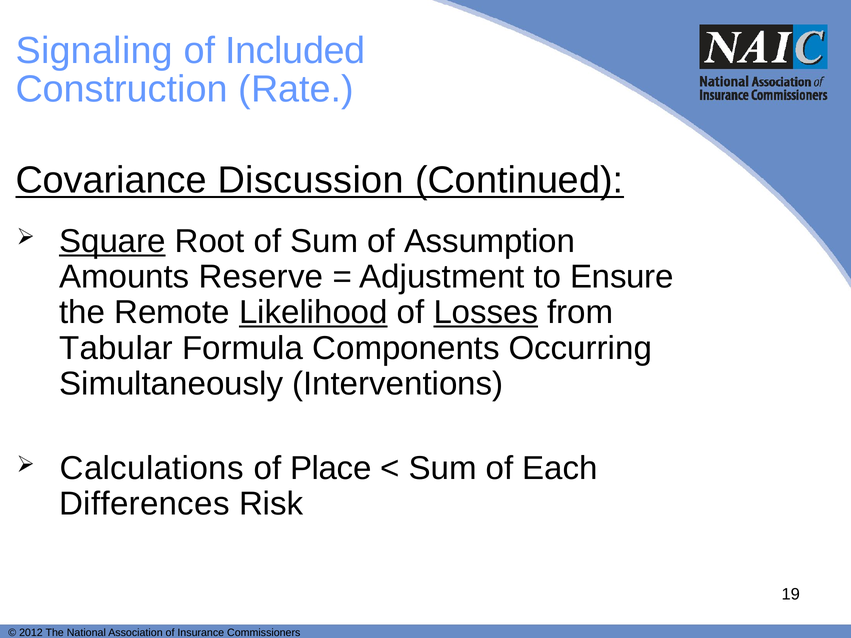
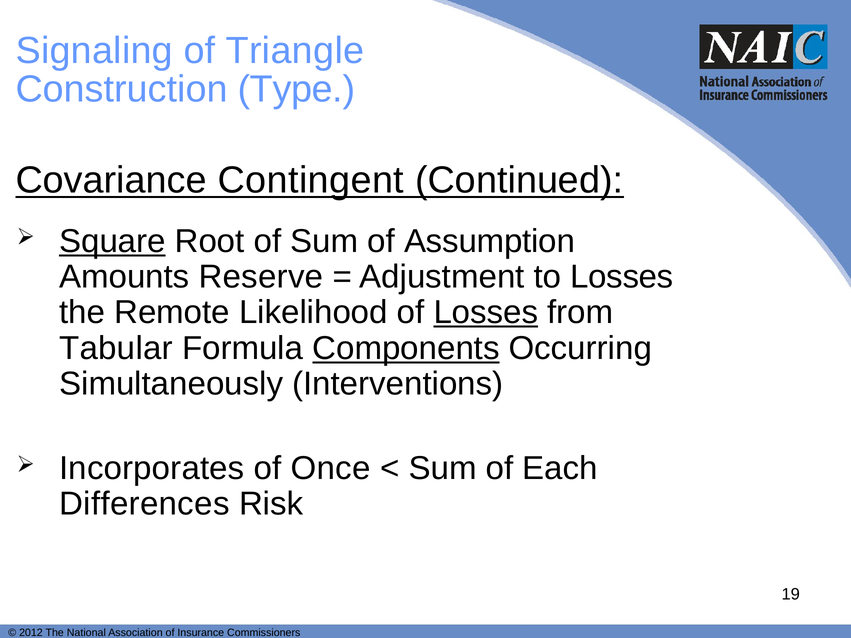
Included: Included -> Triangle
Rate: Rate -> Type
Discussion: Discussion -> Contingent
to Ensure: Ensure -> Losses
Likelihood underline: present -> none
Components underline: none -> present
Calculations: Calculations -> Incorporates
Place: Place -> Once
